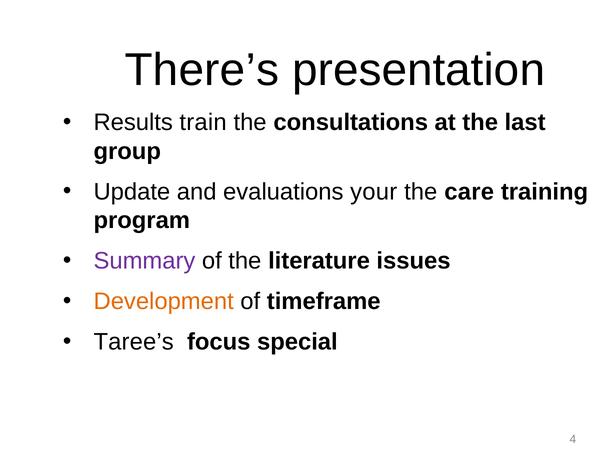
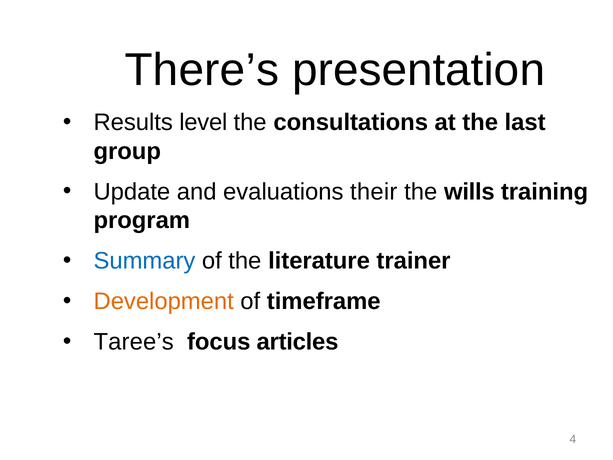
train: train -> level
your: your -> their
care: care -> wills
Summary colour: purple -> blue
issues: issues -> trainer
special: special -> articles
